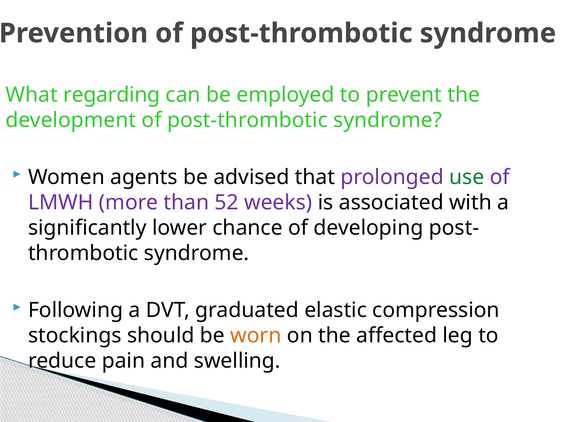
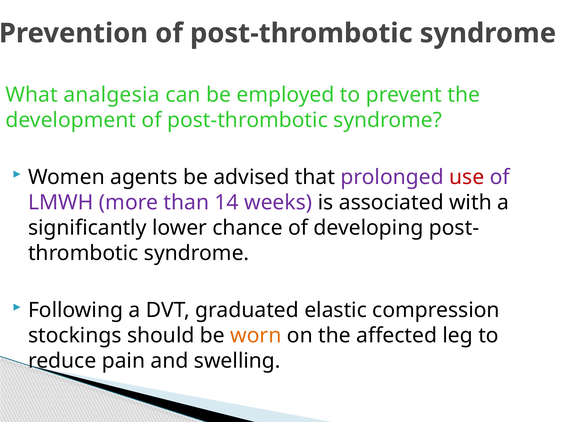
regarding: regarding -> analgesia
use colour: green -> red
52: 52 -> 14
